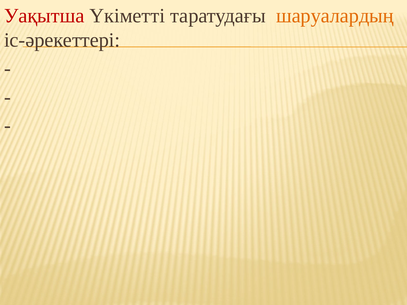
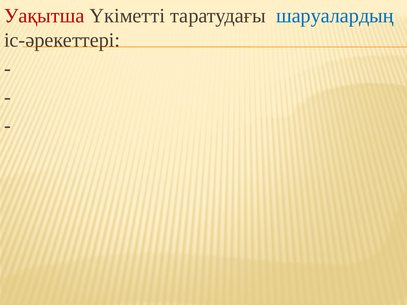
шаруалардың colour: orange -> blue
